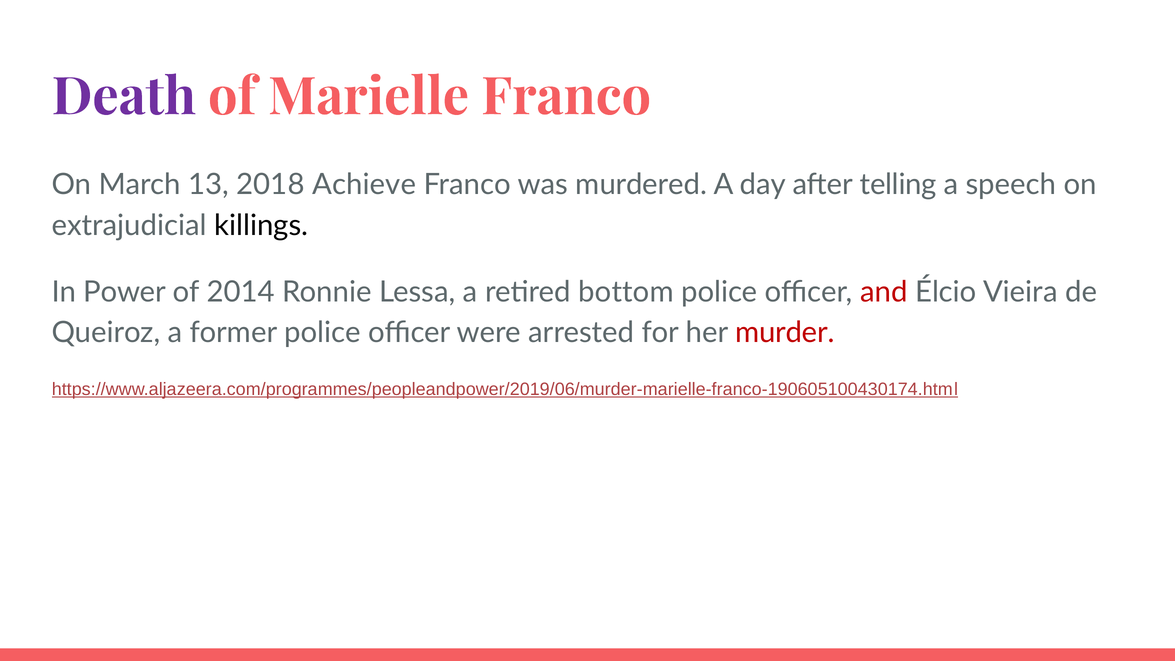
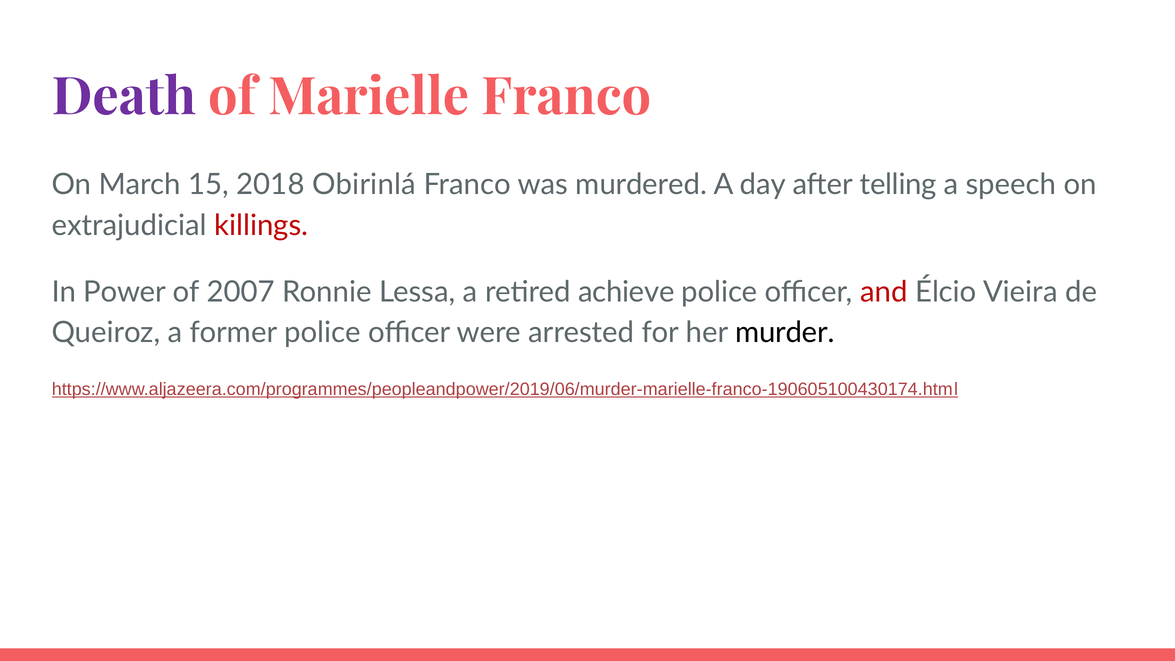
13: 13 -> 15
Achieve: Achieve -> Obirinlá
killings colour: black -> red
2014: 2014 -> 2007
bottom: bottom -> achieve
murder colour: red -> black
